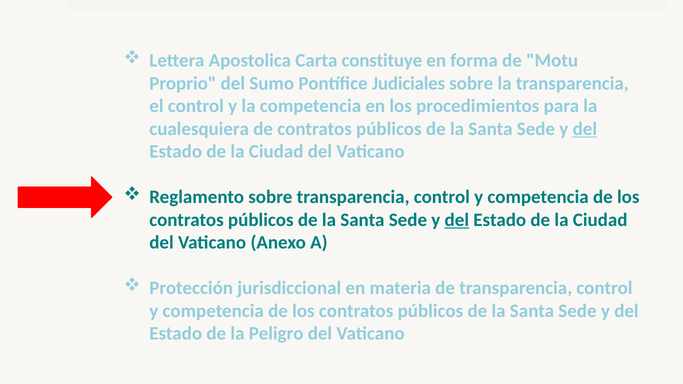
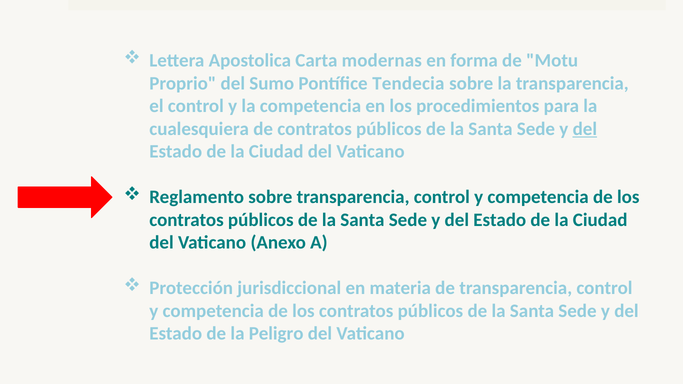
constituye: constituye -> modernas
Judiciales: Judiciales -> Tendecia
del at (457, 220) underline: present -> none
